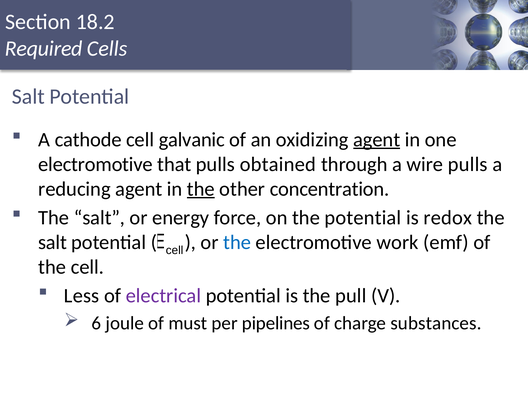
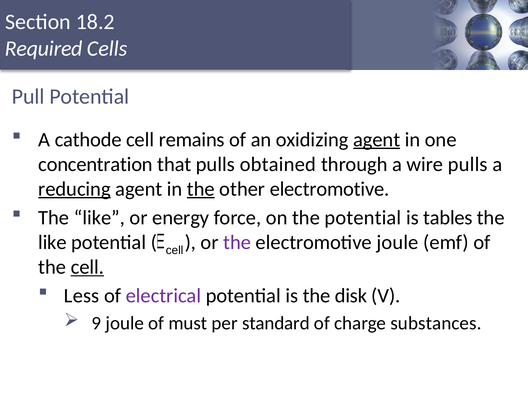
Salt at (28, 96): Salt -> Pull
galvanic: galvanic -> remains
electromotive at (96, 164): electromotive -> concentration
reducing underline: none -> present
other concentration: concentration -> electromotive
salt at (99, 218): salt -> like
redox: redox -> tables
salt at (52, 242): salt -> like
the at (237, 242) colour: blue -> purple
electromotive work: work -> joule
cell at (87, 267) underline: none -> present
pull: pull -> disk
6: 6 -> 9
pipelines: pipelines -> standard
